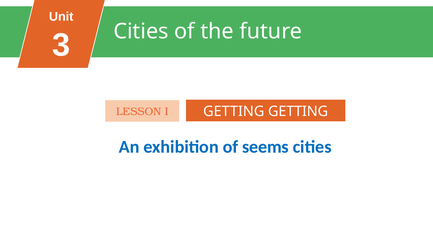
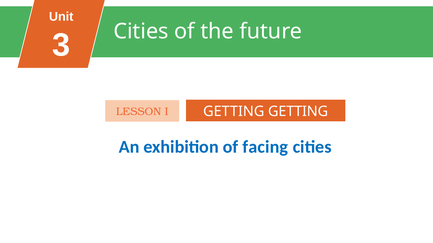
seems: seems -> facing
